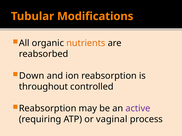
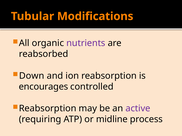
nutrients colour: orange -> purple
throughout: throughout -> encourages
vaginal: vaginal -> midline
